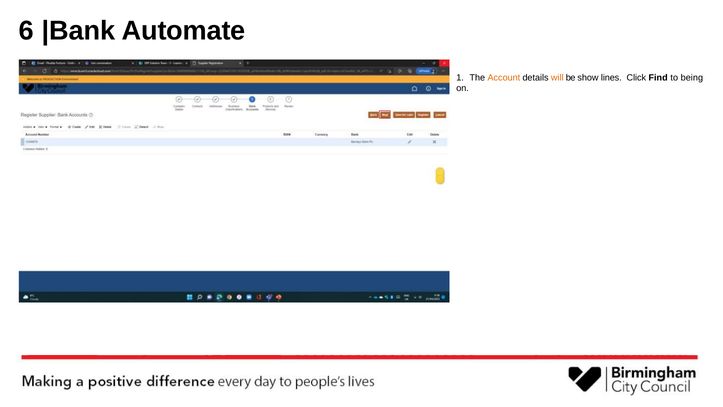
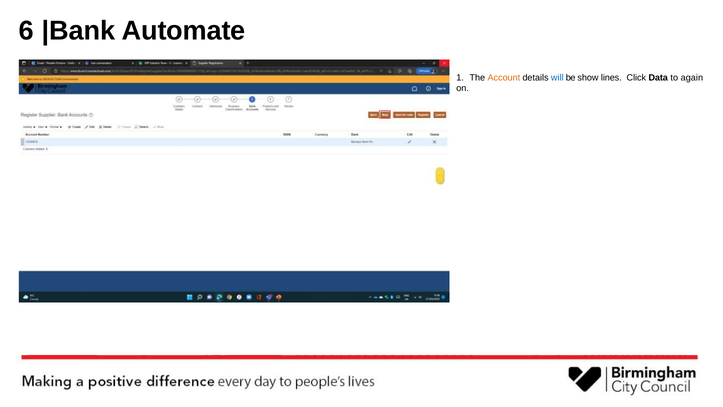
will colour: orange -> blue
Find: Find -> Data
being: being -> again
